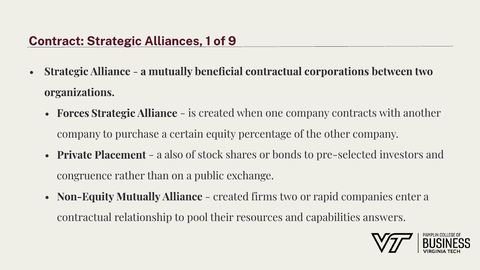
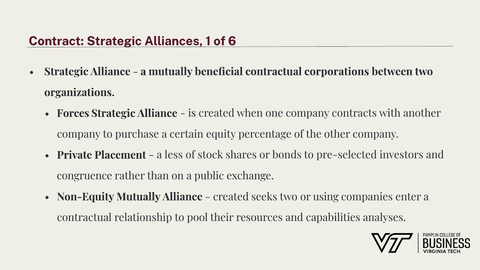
9: 9 -> 6
also: also -> less
firms: firms -> seeks
rapid: rapid -> using
answers: answers -> analyses
